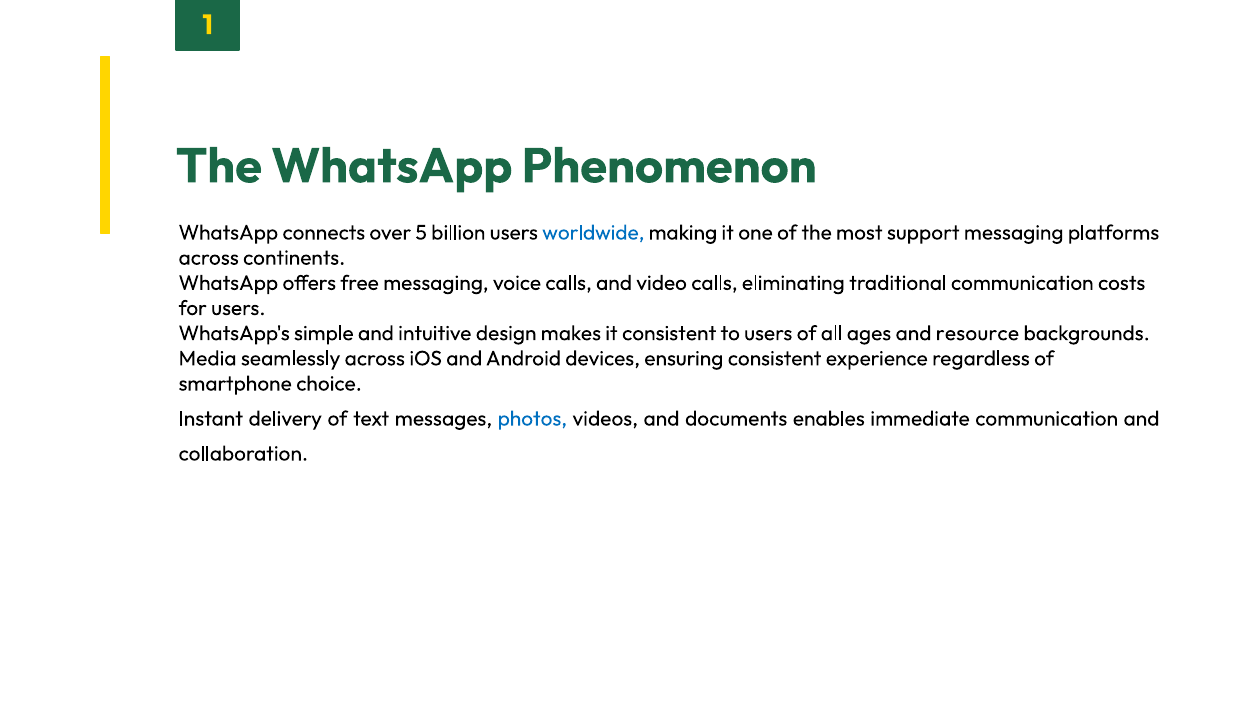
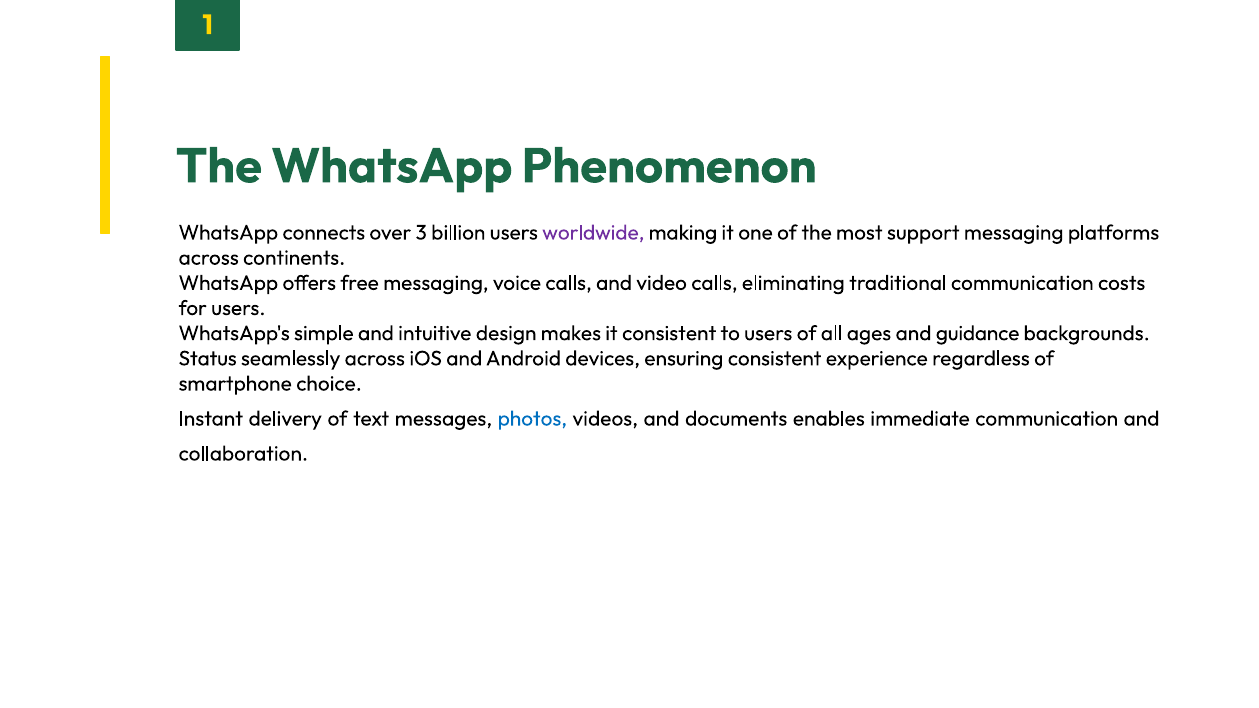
5: 5 -> 3
worldwide colour: blue -> purple
resource: resource -> guidance
Media: Media -> Status
